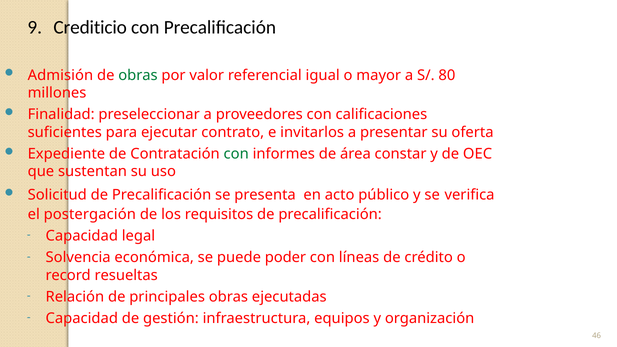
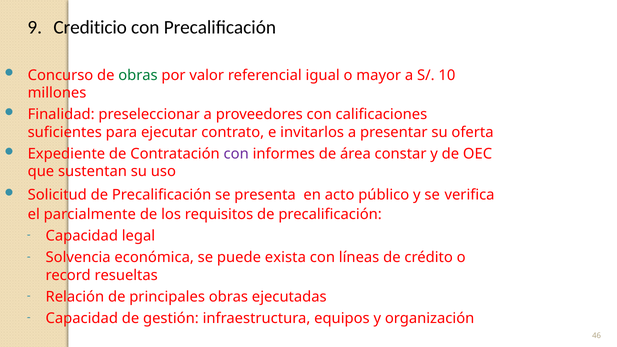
Admisión: Admisión -> Concurso
80: 80 -> 10
con at (236, 154) colour: green -> purple
postergación: postergación -> parcialmente
poder: poder -> exista
